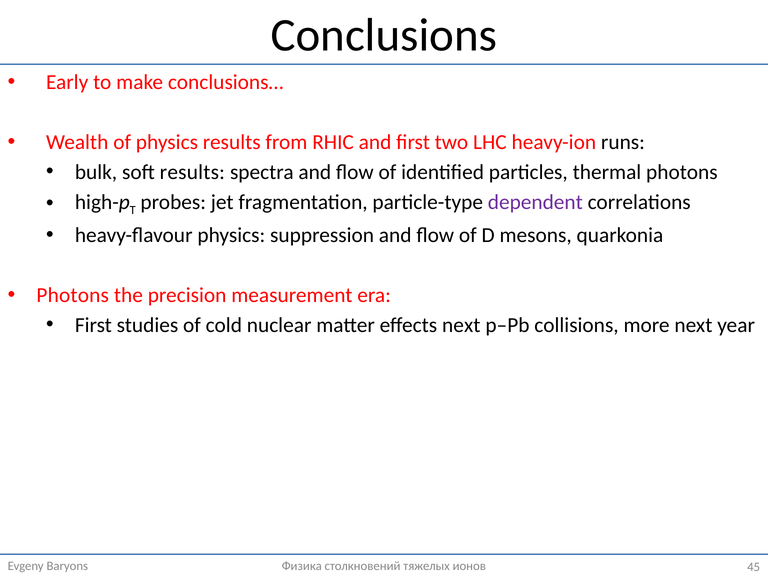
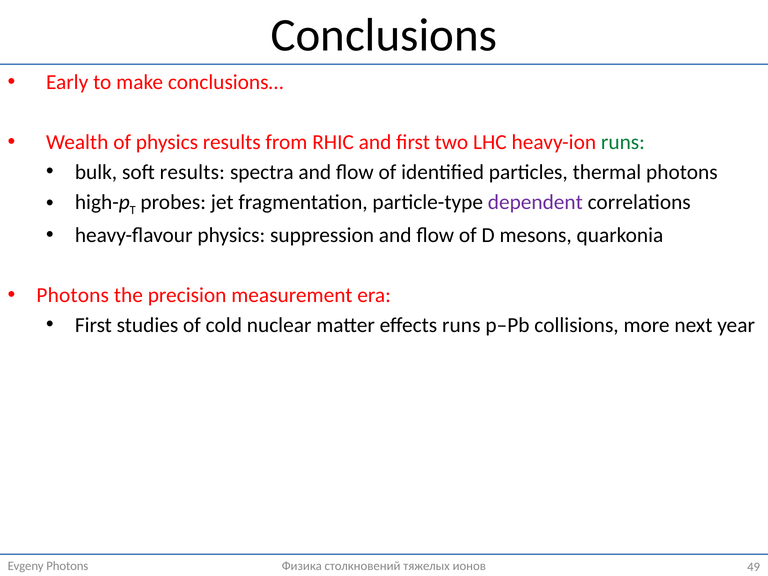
runs at (623, 142) colour: black -> green
effects next: next -> runs
45: 45 -> 49
Evgeny Baryons: Baryons -> Photons
